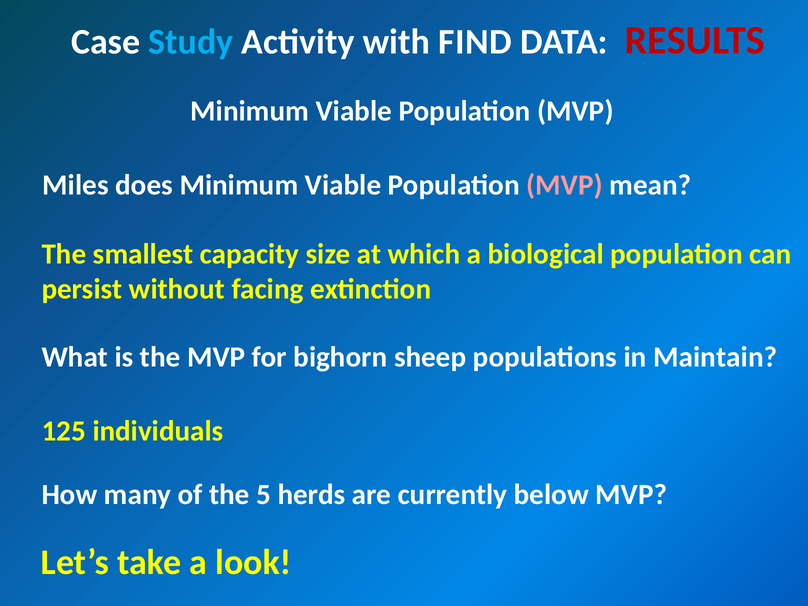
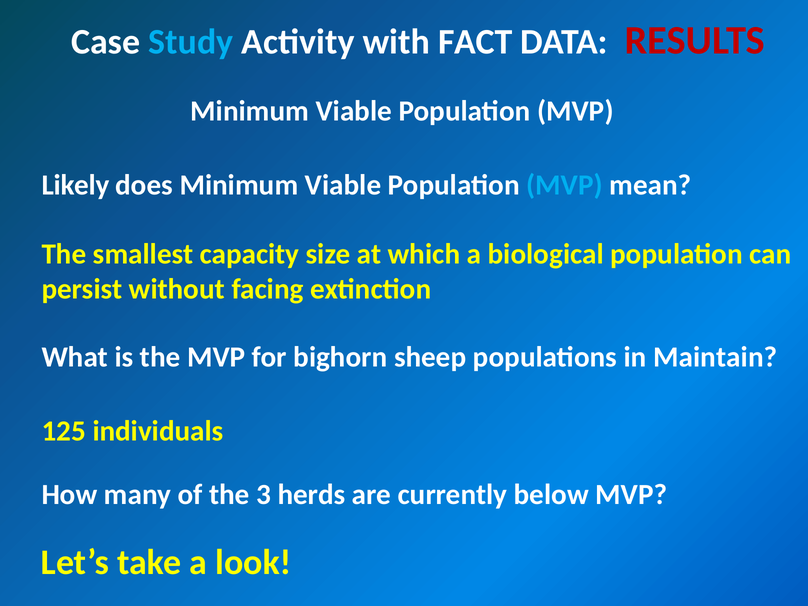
FIND: FIND -> FACT
Miles: Miles -> Likely
MVP at (564, 185) colour: pink -> light blue
5: 5 -> 3
